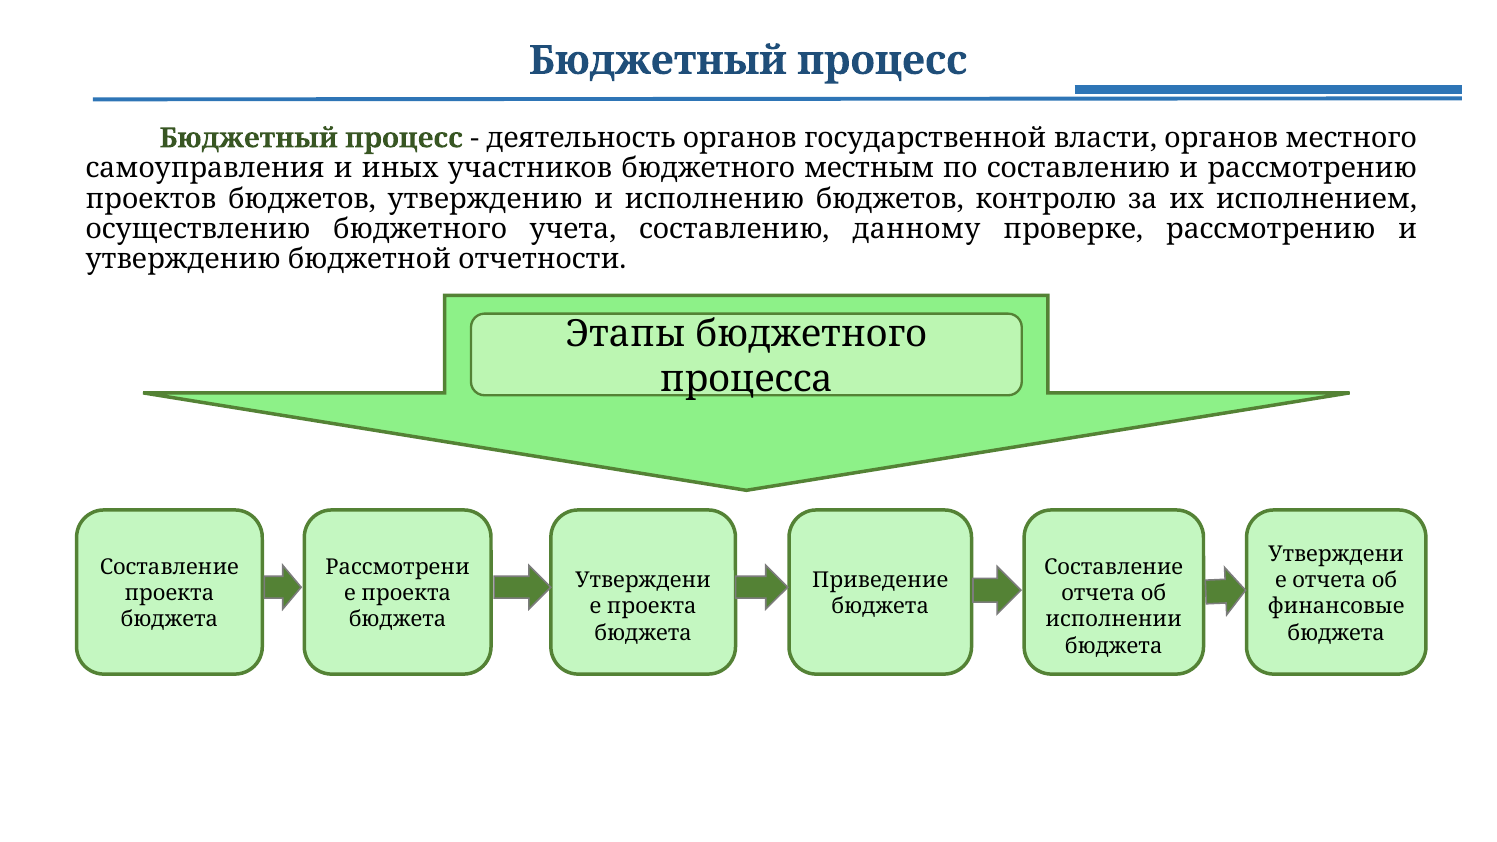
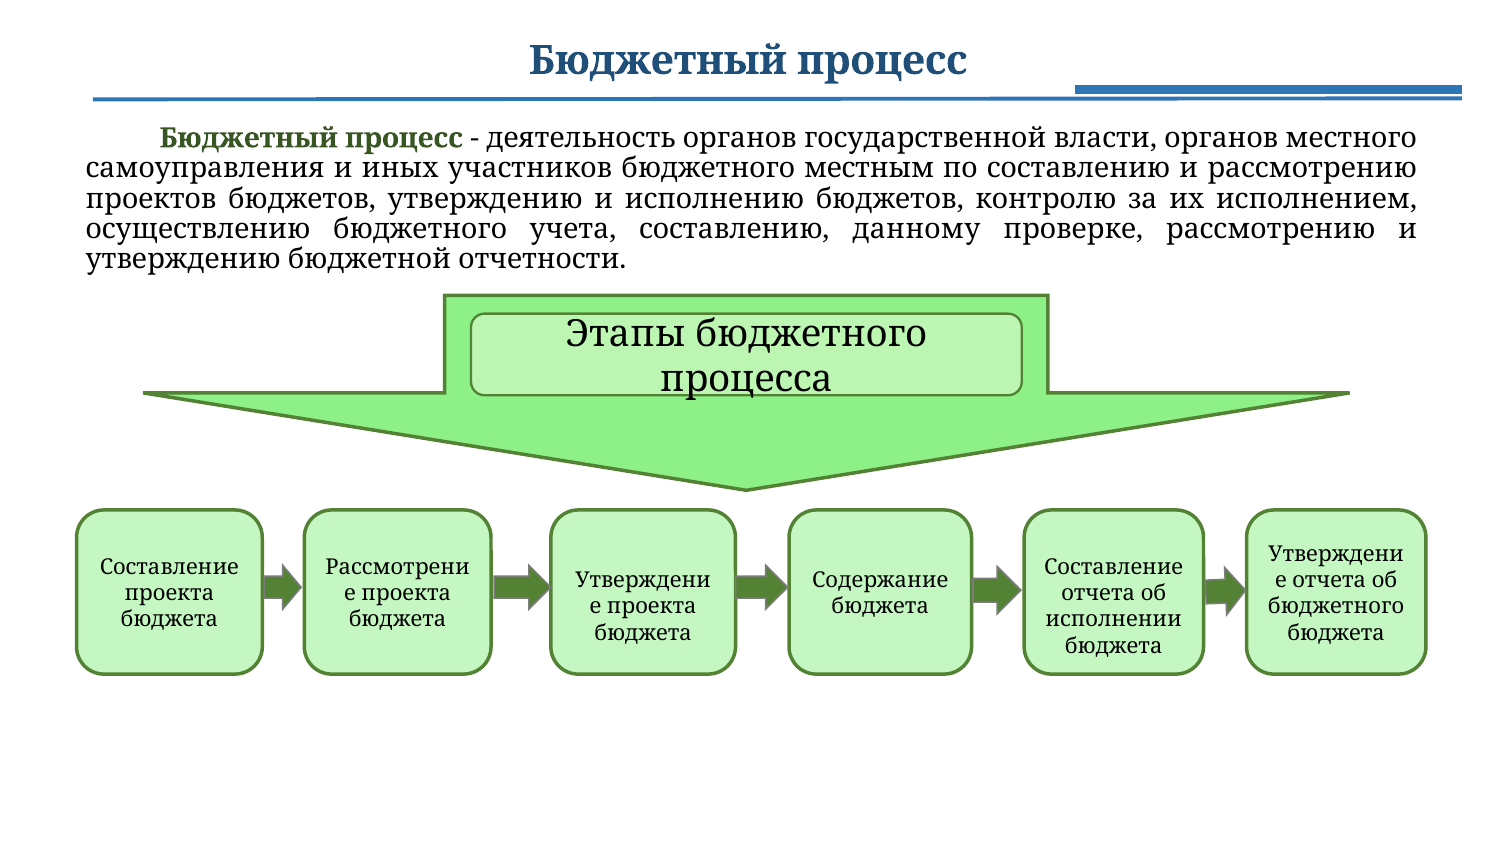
Приведение: Приведение -> Содержание
финансовые at (1336, 607): финансовые -> бюджетного
